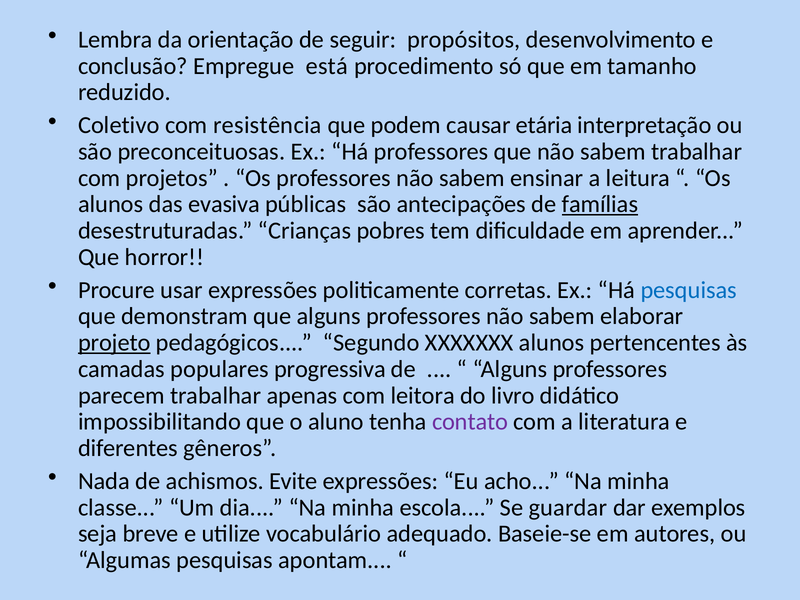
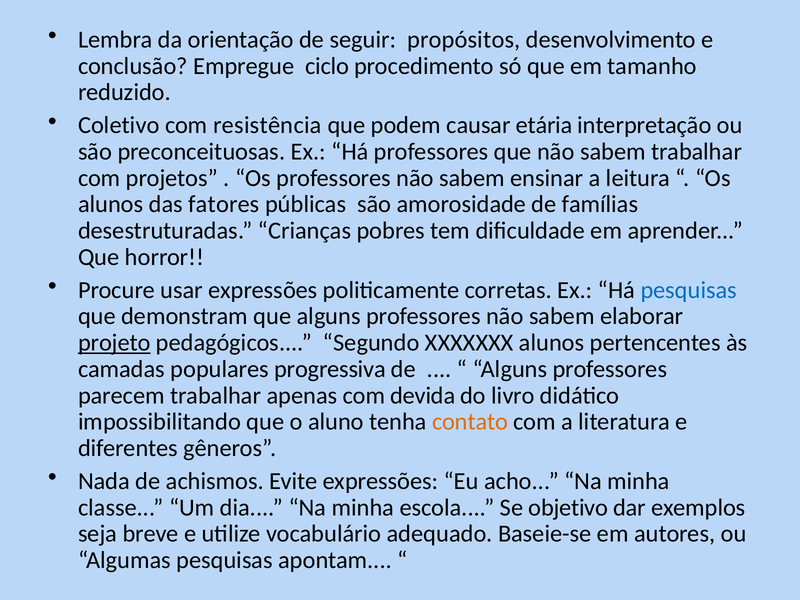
está: está -> ciclo
evasiva: evasiva -> fatores
antecipações: antecipações -> amorosidade
famílias underline: present -> none
leitora: leitora -> devida
contato colour: purple -> orange
guardar: guardar -> objetivo
